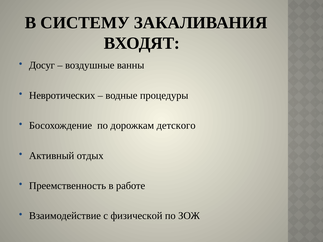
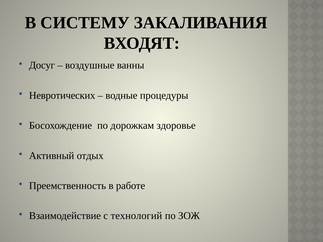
детского: детского -> здоровье
физической: физической -> технологий
